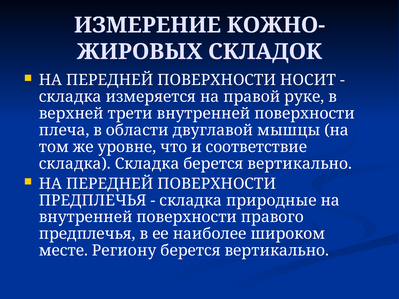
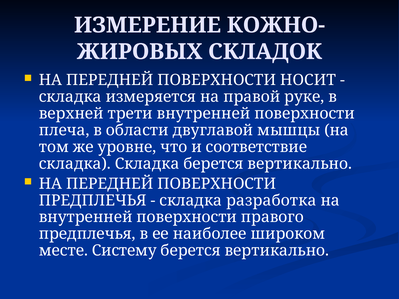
природные: природные -> разработка
Региону: Региону -> Систему
